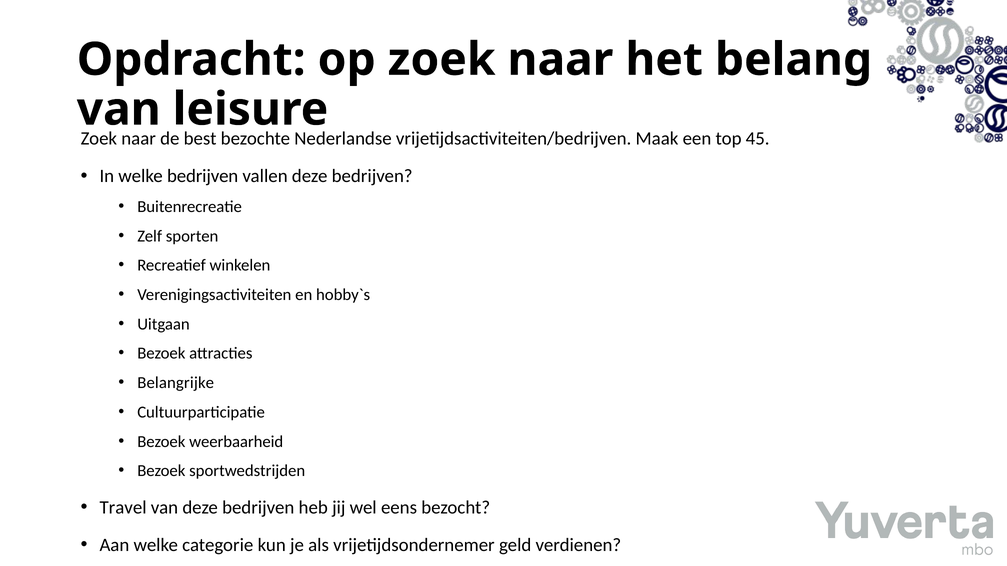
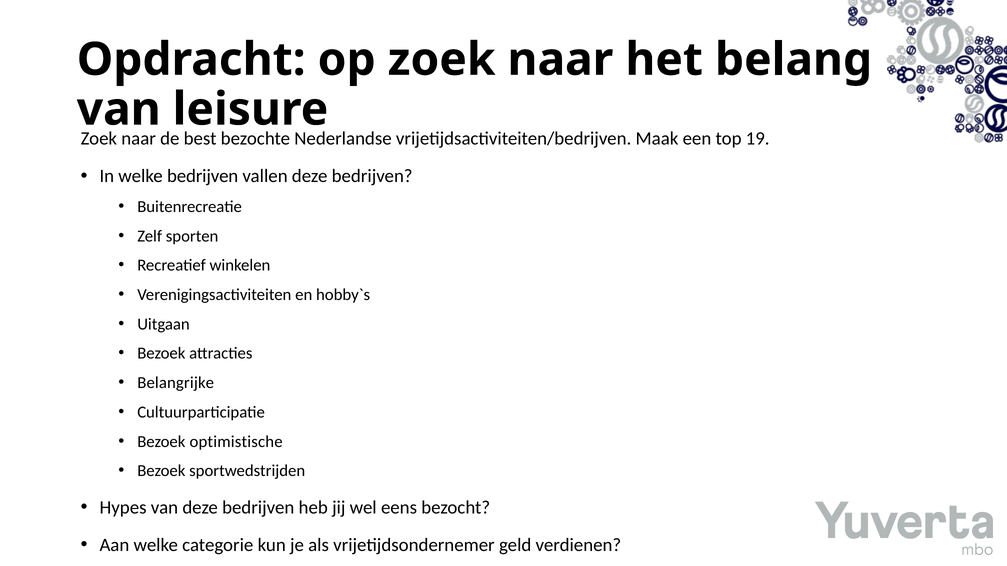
45: 45 -> 19
weerbaarheid: weerbaarheid -> optimistische
Travel: Travel -> Hypes
